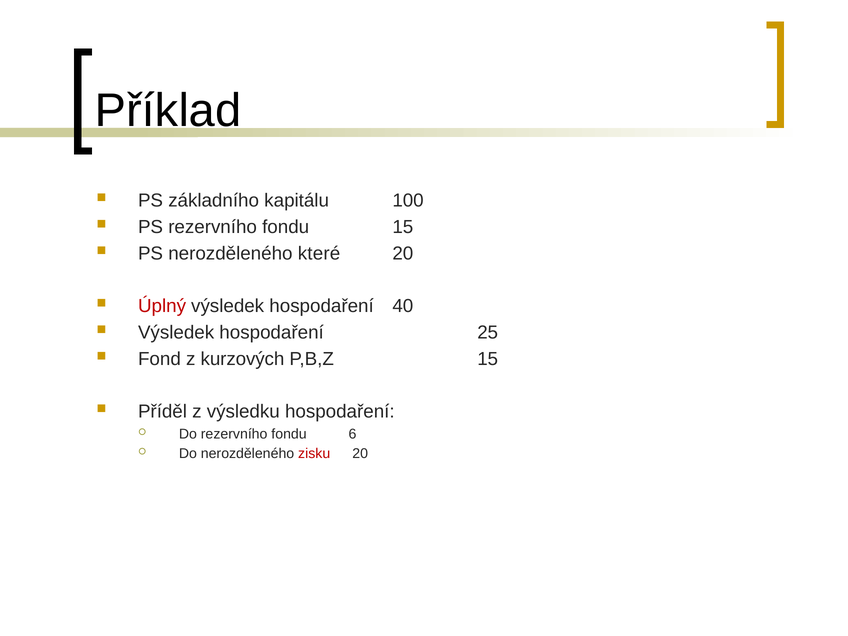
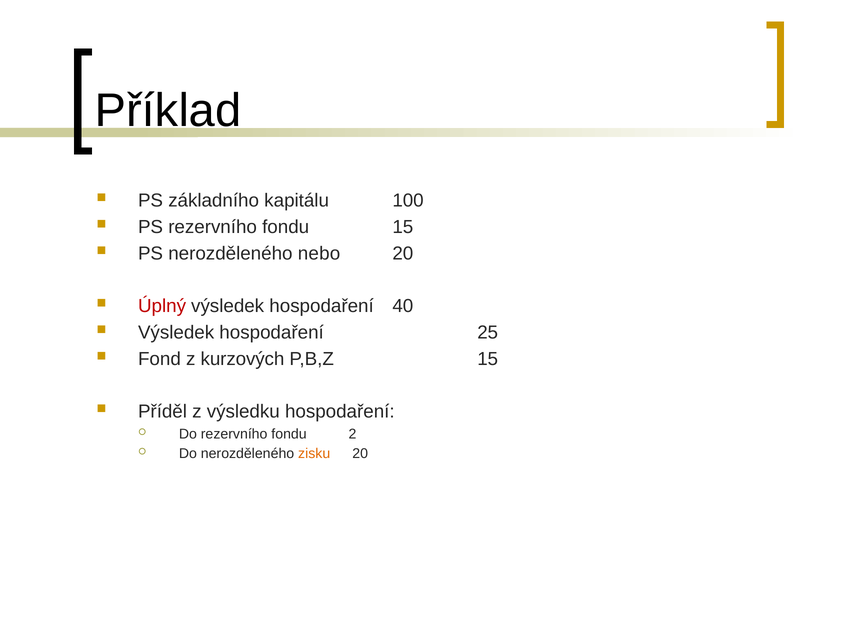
které: které -> nebo
6: 6 -> 2
zisku colour: red -> orange
